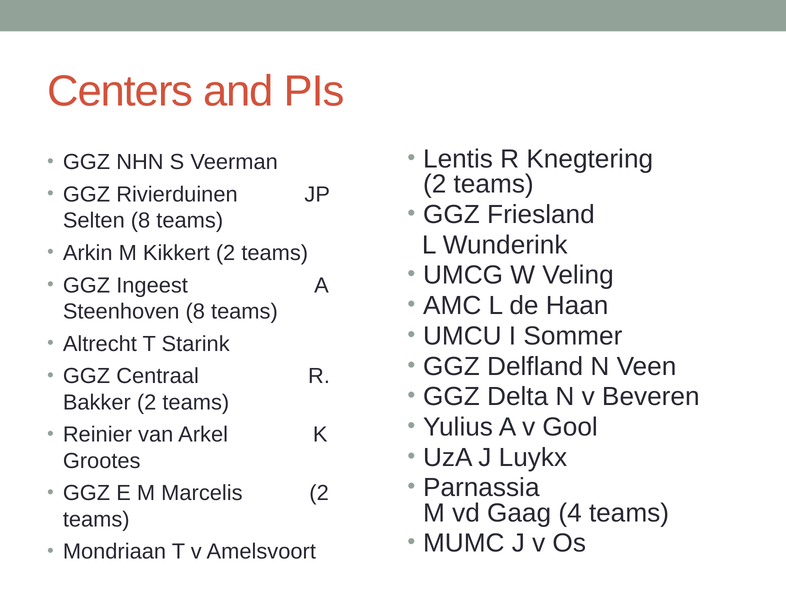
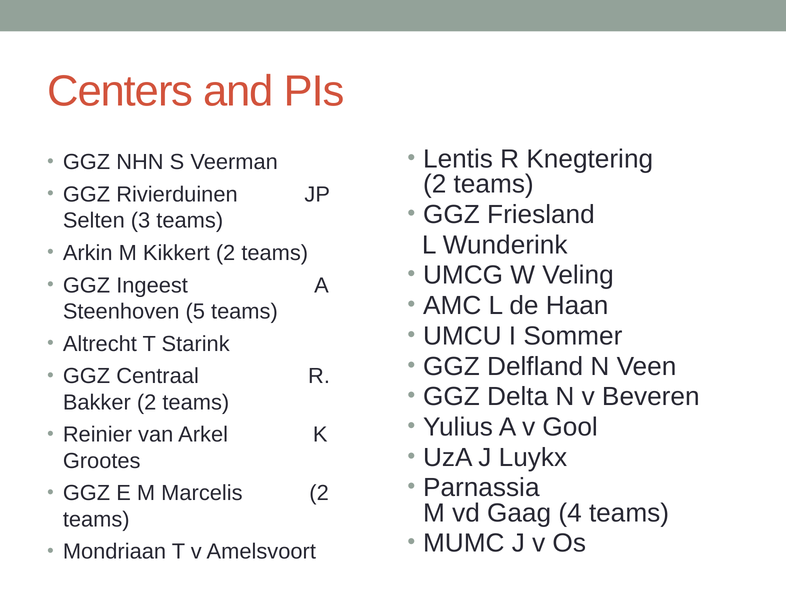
Selten 8: 8 -> 3
Steenhoven 8: 8 -> 5
